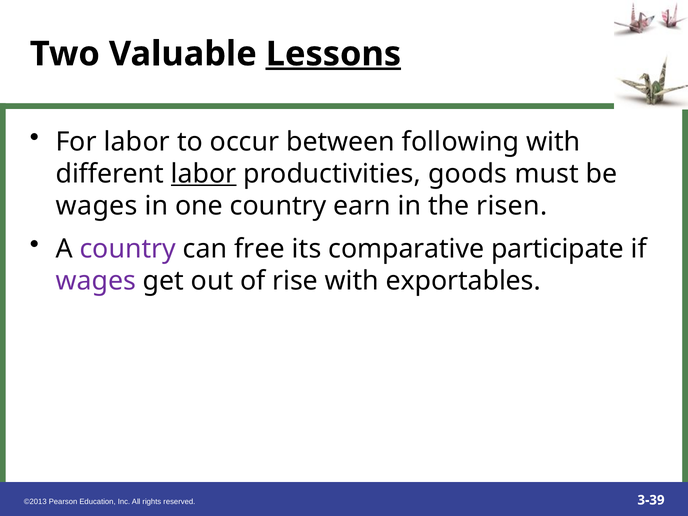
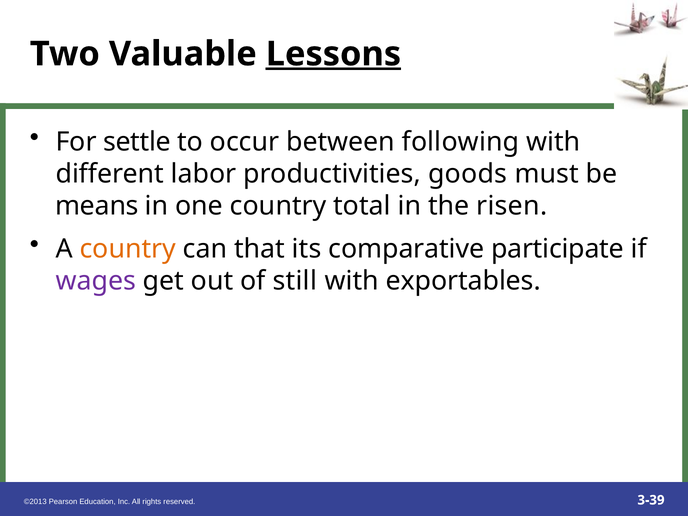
For labor: labor -> settle
labor at (204, 174) underline: present -> none
wages at (97, 206): wages -> means
earn: earn -> total
country at (128, 249) colour: purple -> orange
free: free -> that
rise: rise -> still
